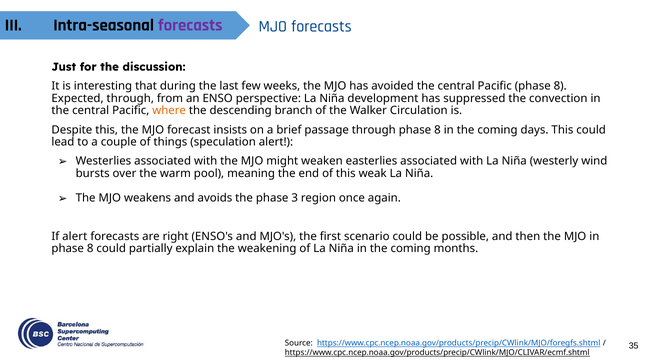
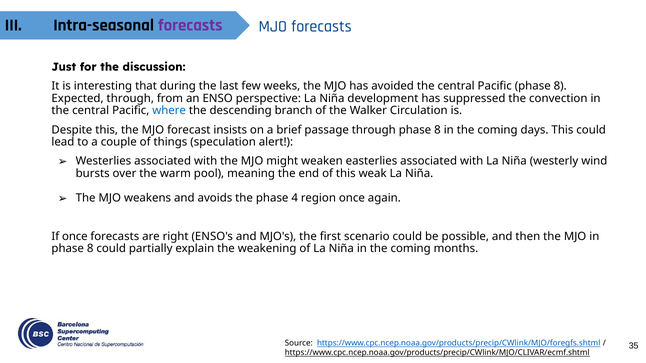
where colour: orange -> blue
3: 3 -> 4
If alert: alert -> once
